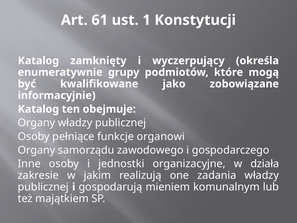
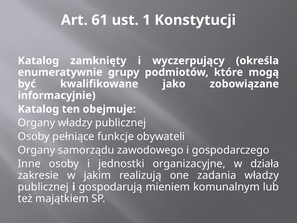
organowi: organowi -> obywateli
